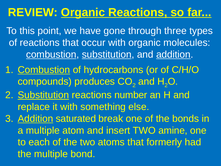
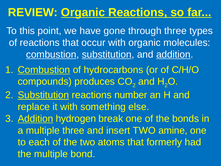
saturated: saturated -> hydrogen
multiple atom: atom -> three
